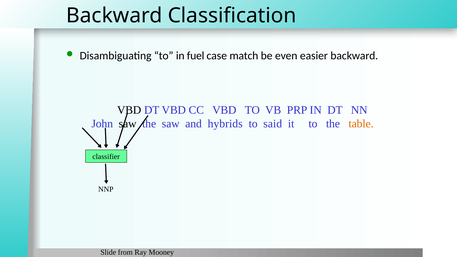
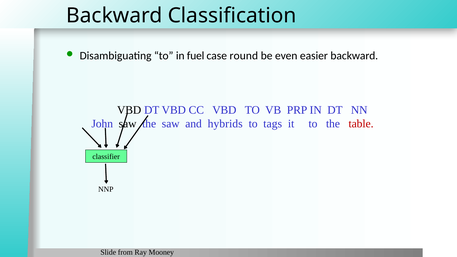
match: match -> round
said: said -> tags
table colour: orange -> red
